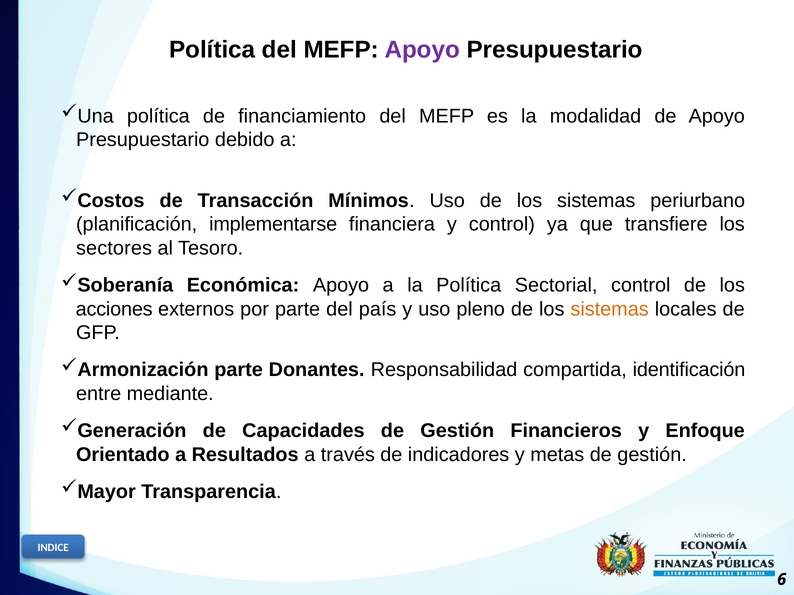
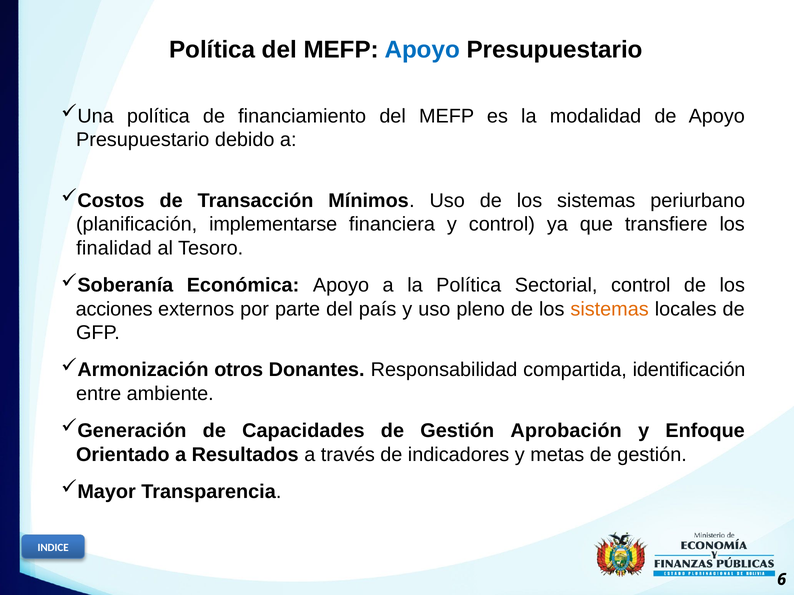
Apoyo at (422, 50) colour: purple -> blue
sectores: sectores -> finalidad
parte at (239, 370): parte -> otros
mediante: mediante -> ambiente
Financieros: Financieros -> Aprobación
